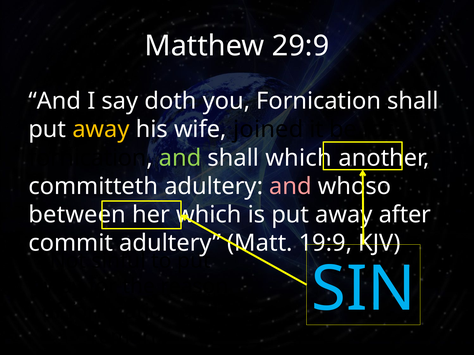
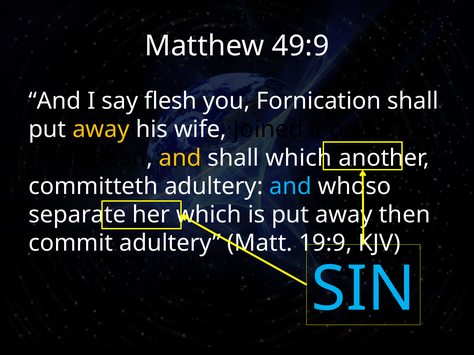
29:9: 29:9 -> 49:9
doth: doth -> flesh
and at (180, 158) colour: light green -> yellow
and at (290, 187) colour: pink -> light blue
between: between -> separate
after: after -> then
